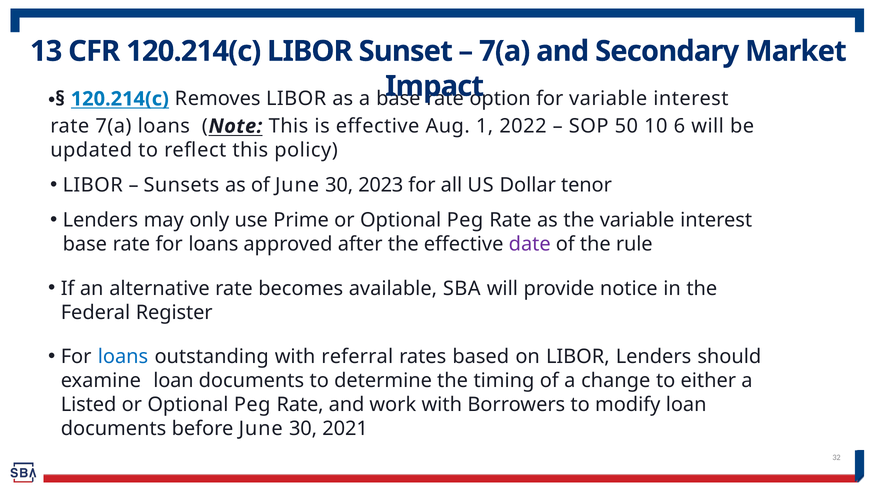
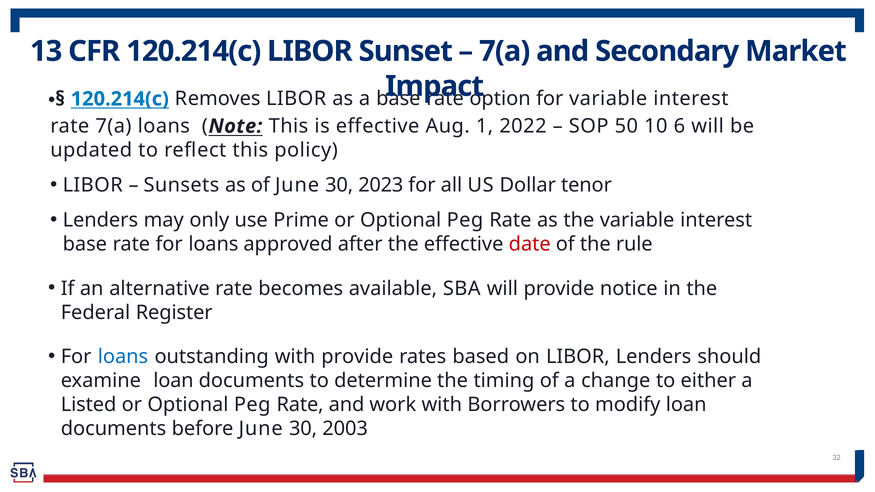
date colour: purple -> red
with referral: referral -> provide
2021: 2021 -> 2003
